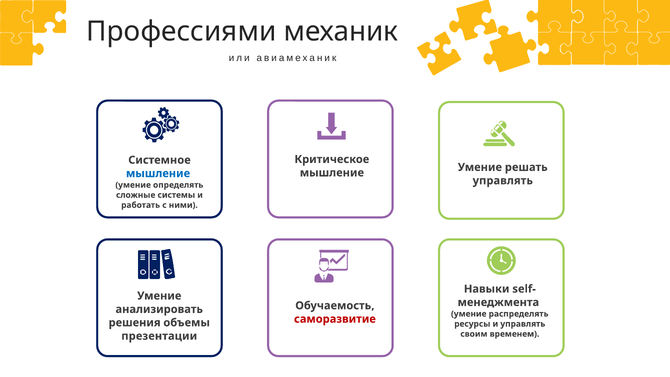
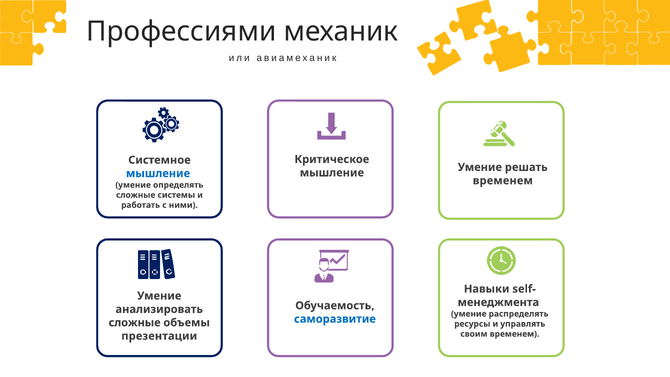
управлять at (503, 181): управлять -> временем
саморазвитие colour: red -> blue
решения at (135, 323): решения -> сложные
